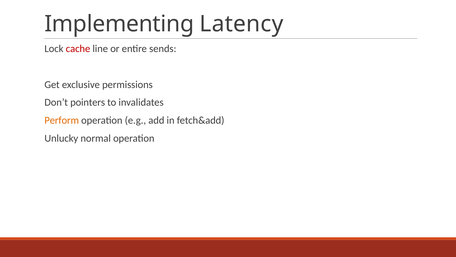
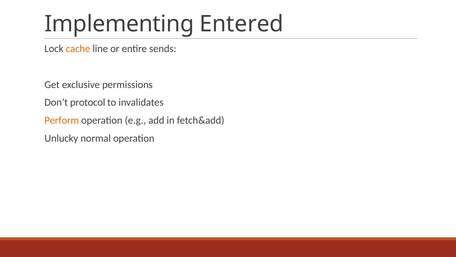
Latency: Latency -> Entered
cache colour: red -> orange
pointers: pointers -> protocol
